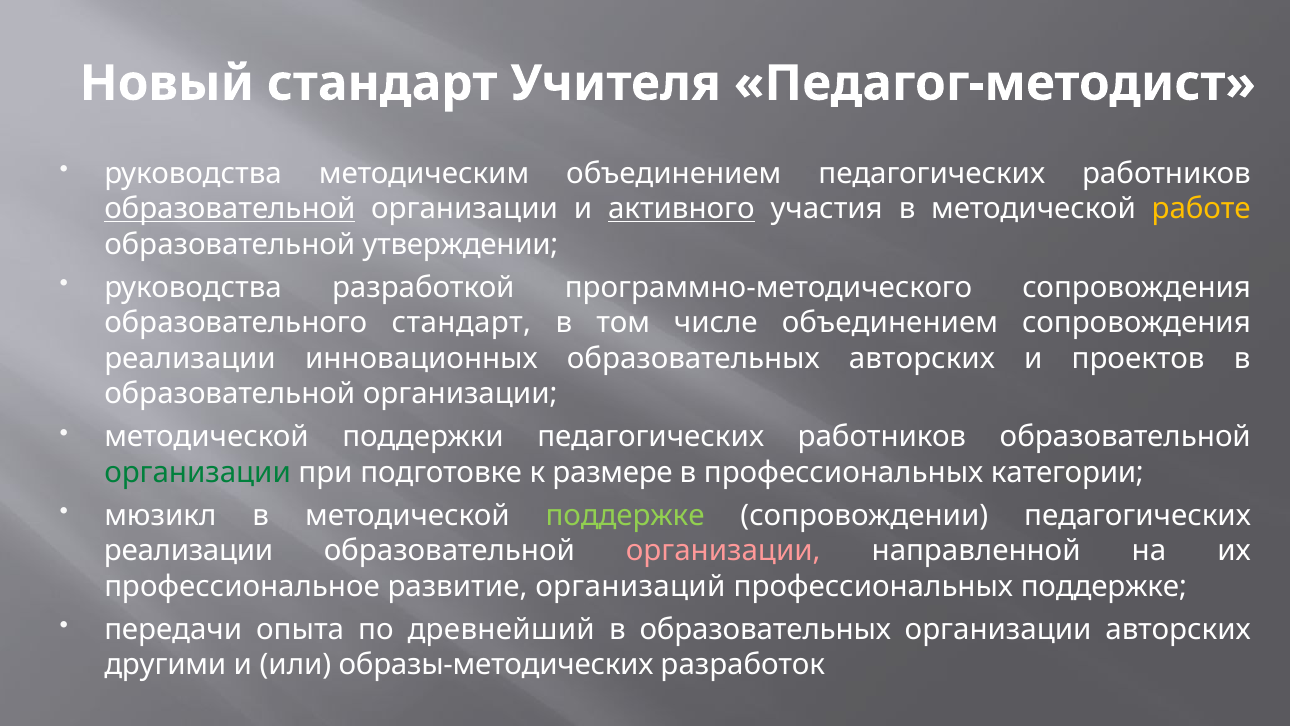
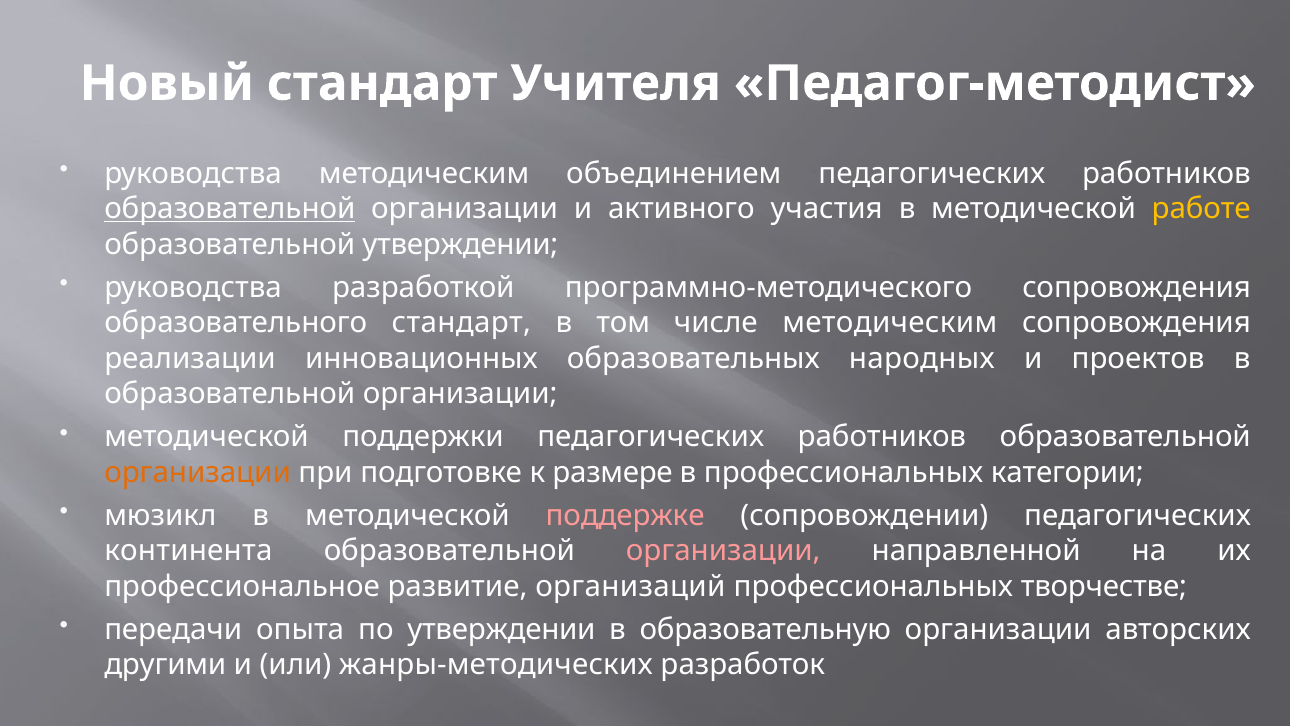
активного underline: present -> none
числе объединением: объединением -> методическим
образовательных авторских: авторских -> народных
организации at (198, 472) colour: green -> orange
поддержке at (625, 515) colour: light green -> pink
реализации at (189, 551): реализации -> континента
профессиональных поддержке: поддержке -> творчестве
по древнейший: древнейший -> утверждении
в образовательных: образовательных -> образовательную
образы-методических: образы-методических -> жанры-методических
